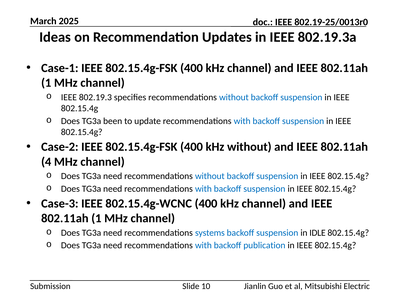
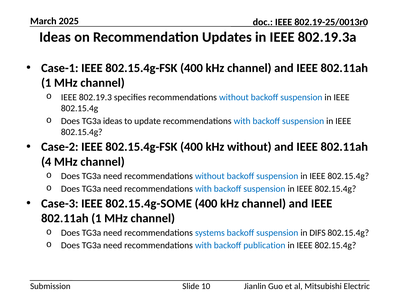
TG3a been: been -> ideas
802.15.4g-WCNC: 802.15.4g-WCNC -> 802.15.4g-SOME
IDLE: IDLE -> DIFS
